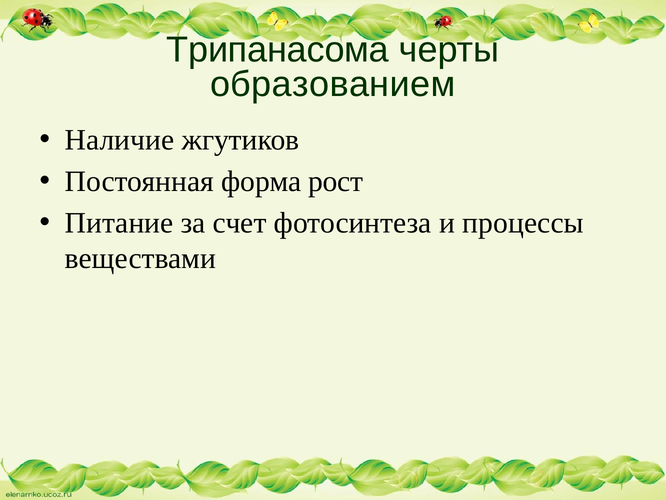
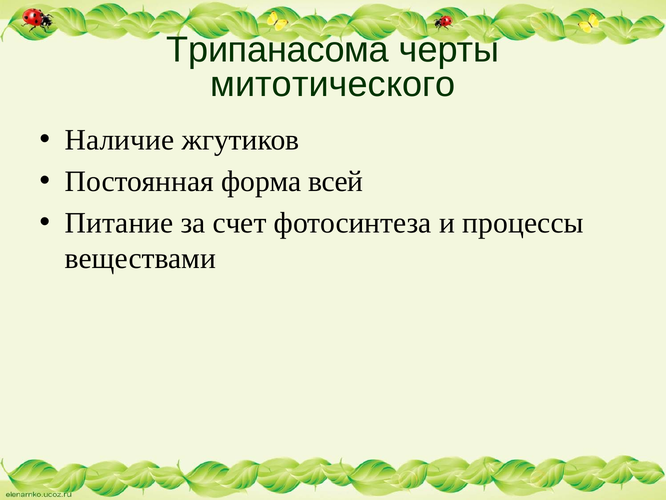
образованием: образованием -> митотического
рост: рост -> всей
